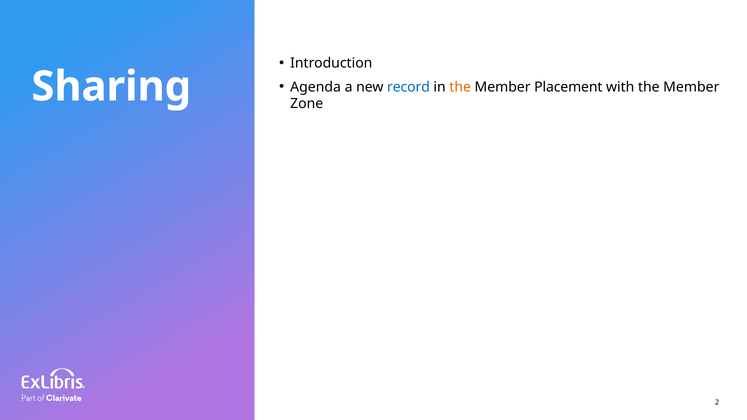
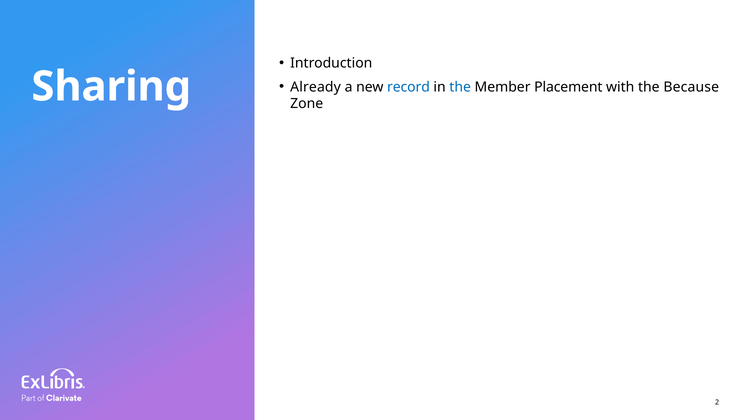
Agenda: Agenda -> Already
the at (460, 87) colour: orange -> blue
with the Member: Member -> Because
